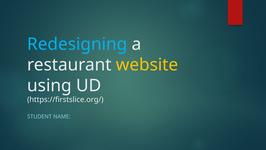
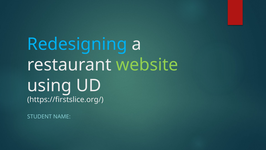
website colour: yellow -> light green
